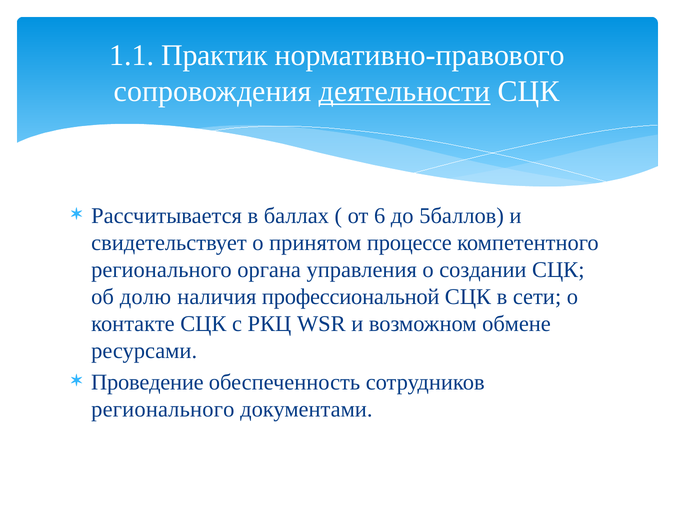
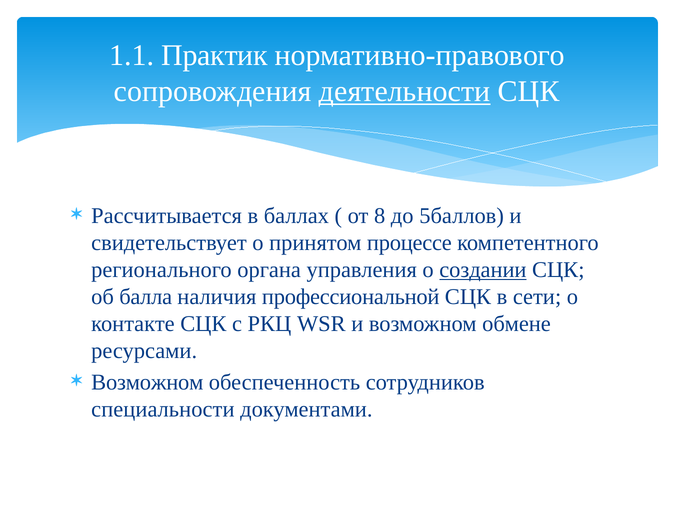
6: 6 -> 8
создании underline: none -> present
долю: долю -> балла
Проведение at (147, 382): Проведение -> Возможном
регионального at (163, 409): регионального -> специальности
